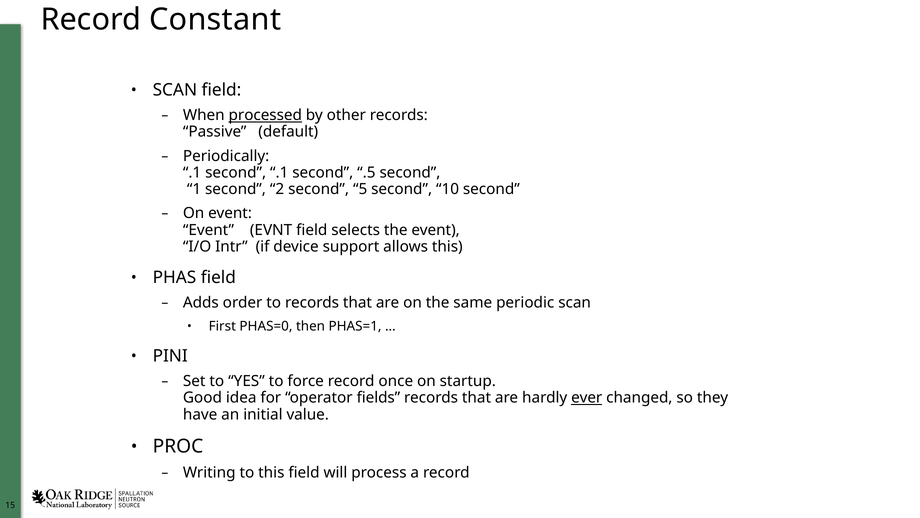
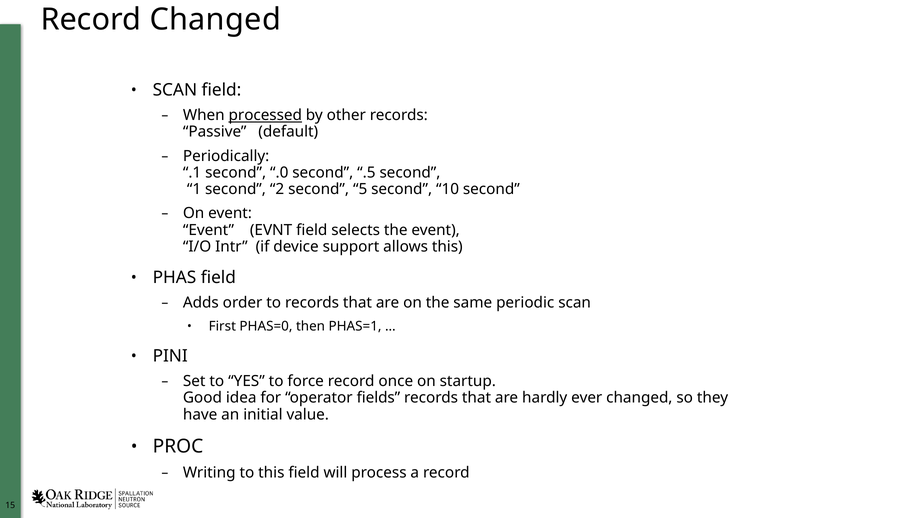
Record Constant: Constant -> Changed
second .1: .1 -> .0
ever underline: present -> none
